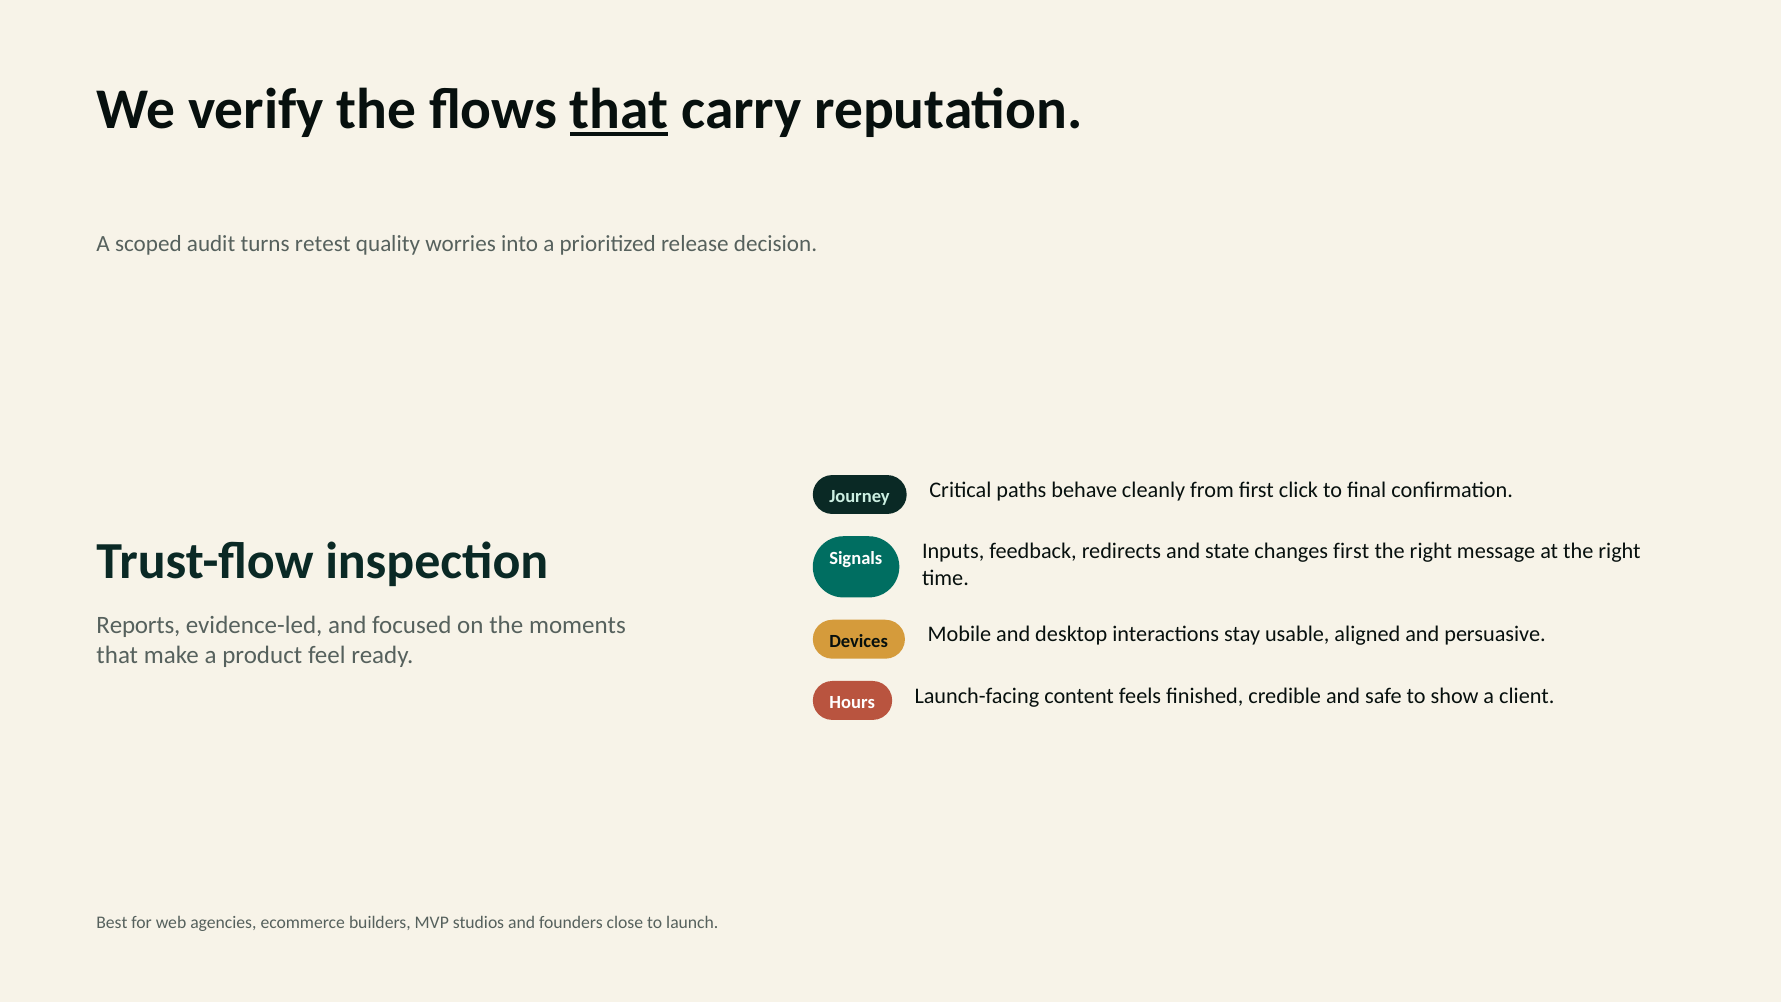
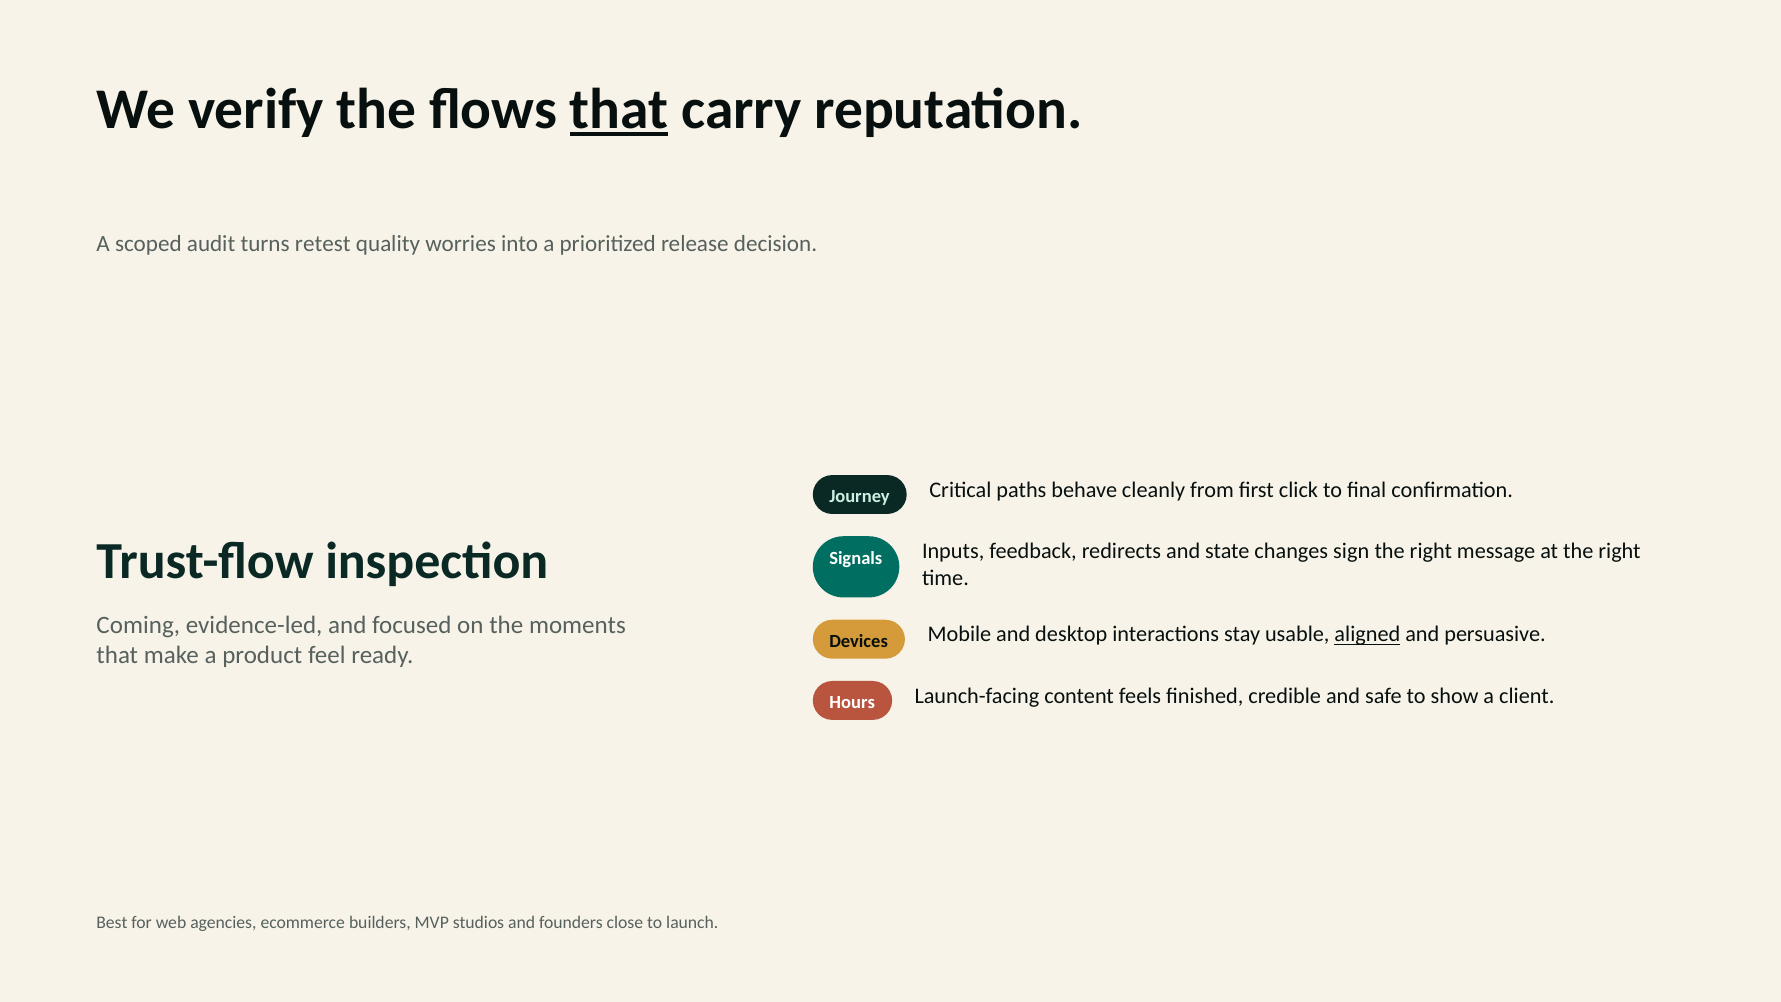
changes first: first -> sign
Reports: Reports -> Coming
aligned underline: none -> present
